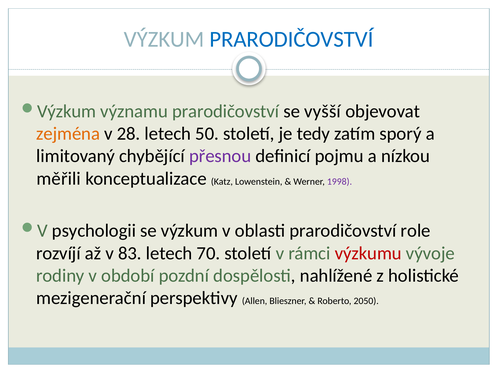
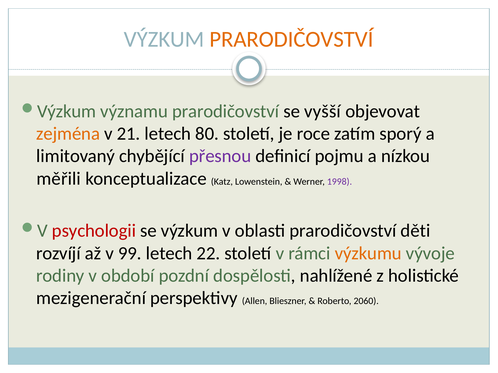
PRARODIČOVSTVÍ at (291, 39) colour: blue -> orange
28: 28 -> 21
50: 50 -> 80
tedy: tedy -> roce
psychologii colour: black -> red
role: role -> děti
83: 83 -> 99
70: 70 -> 22
výzkumu colour: red -> orange
2050: 2050 -> 2060
